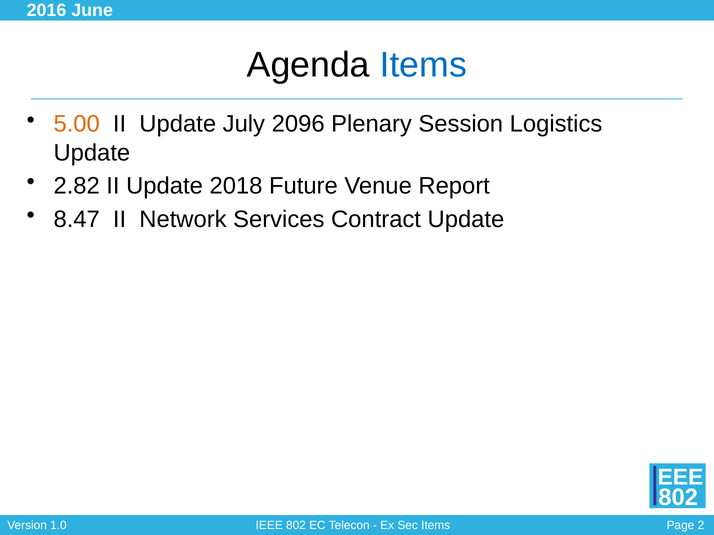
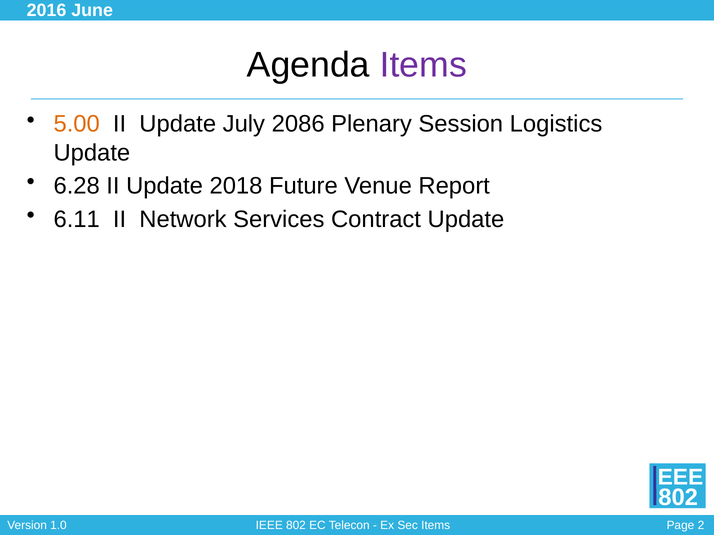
Items at (423, 65) colour: blue -> purple
2096: 2096 -> 2086
2.82: 2.82 -> 6.28
8.47: 8.47 -> 6.11
